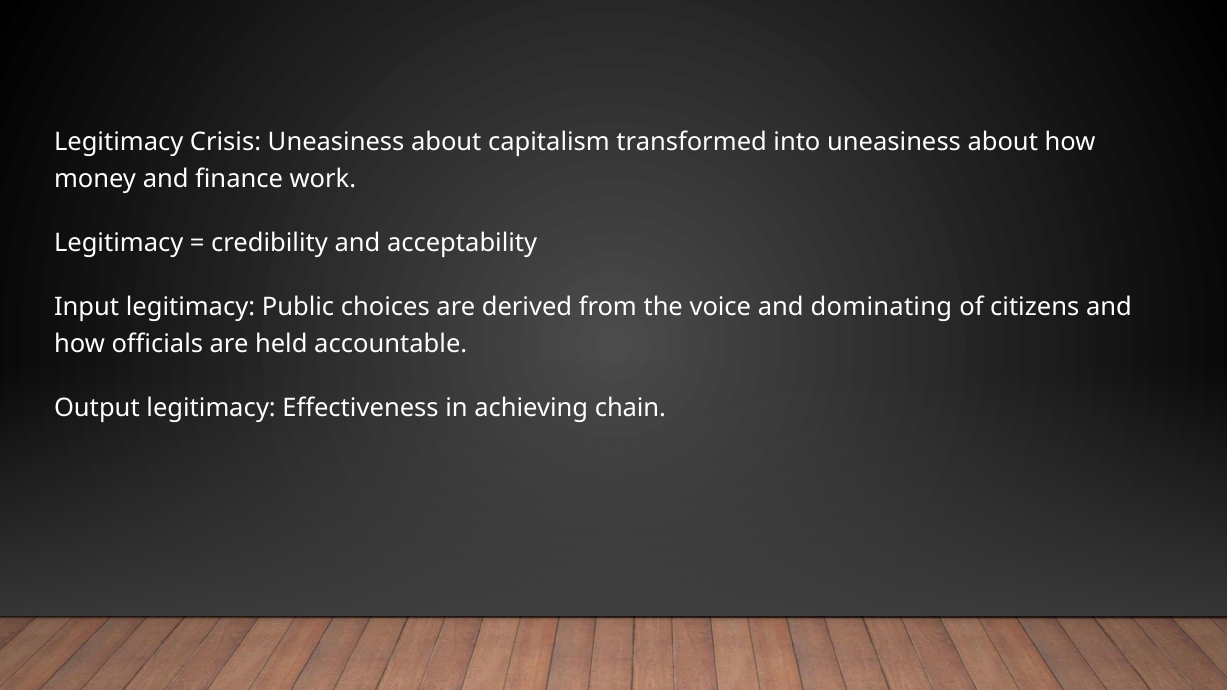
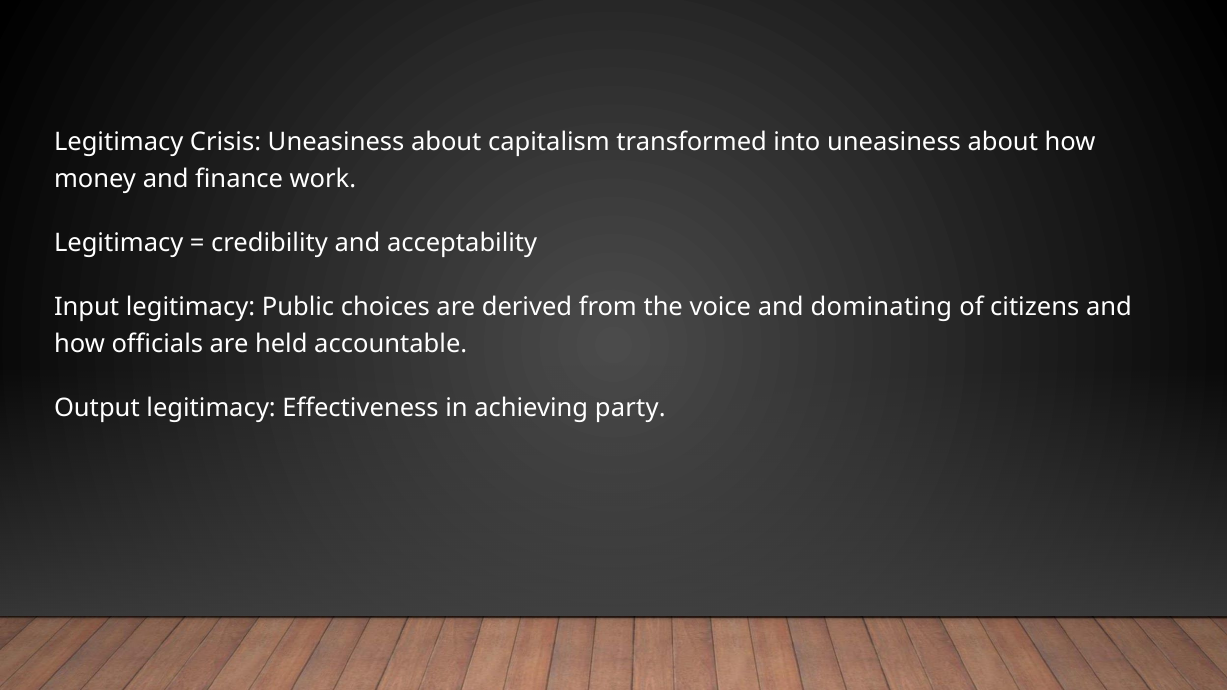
chain: chain -> party
